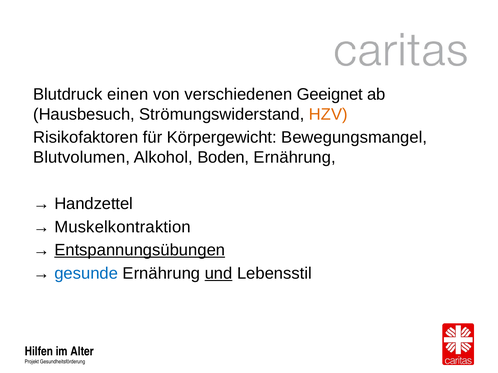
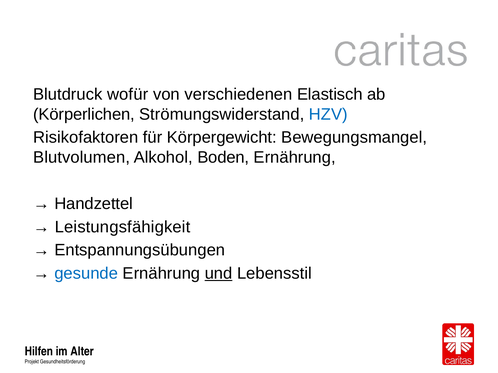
einen: einen -> wofür
Geeignet: Geeignet -> Elastisch
Hausbesuch: Hausbesuch -> Körperlichen
HZV colour: orange -> blue
Muskelkontraktion: Muskelkontraktion -> Leistungsfähigkeit
Entspannungsübungen underline: present -> none
